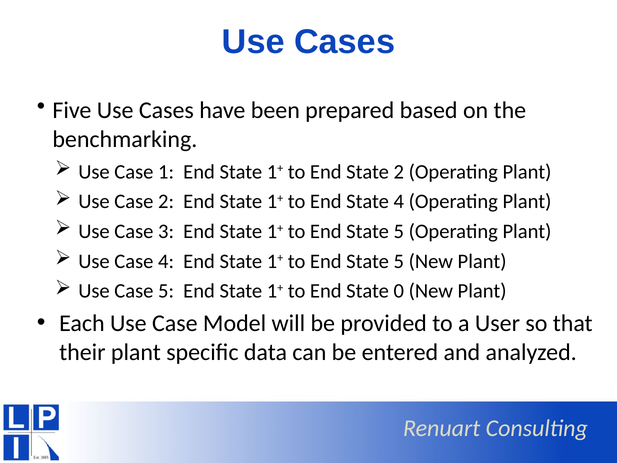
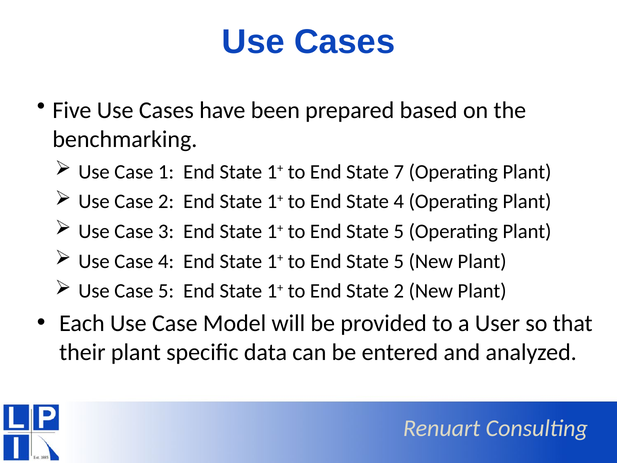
State 2: 2 -> 7
State 0: 0 -> 2
